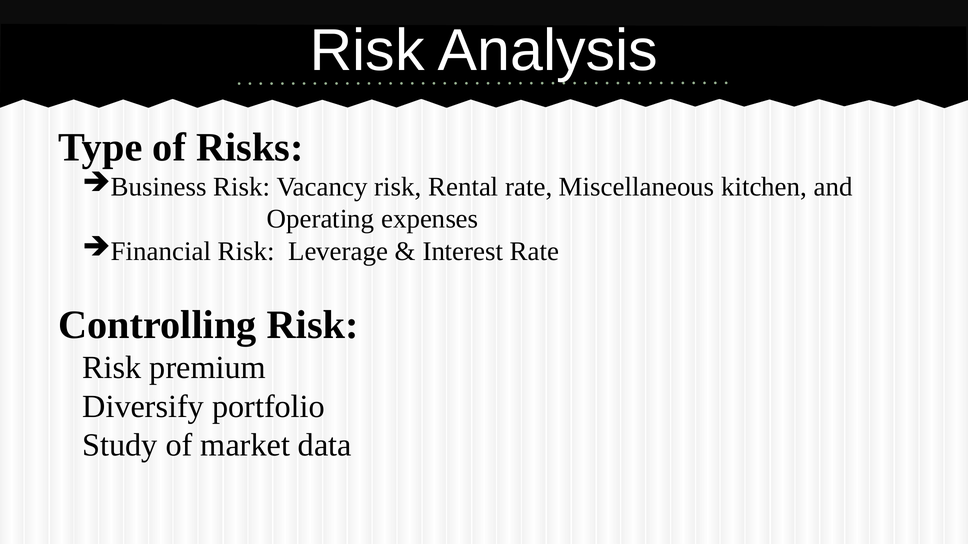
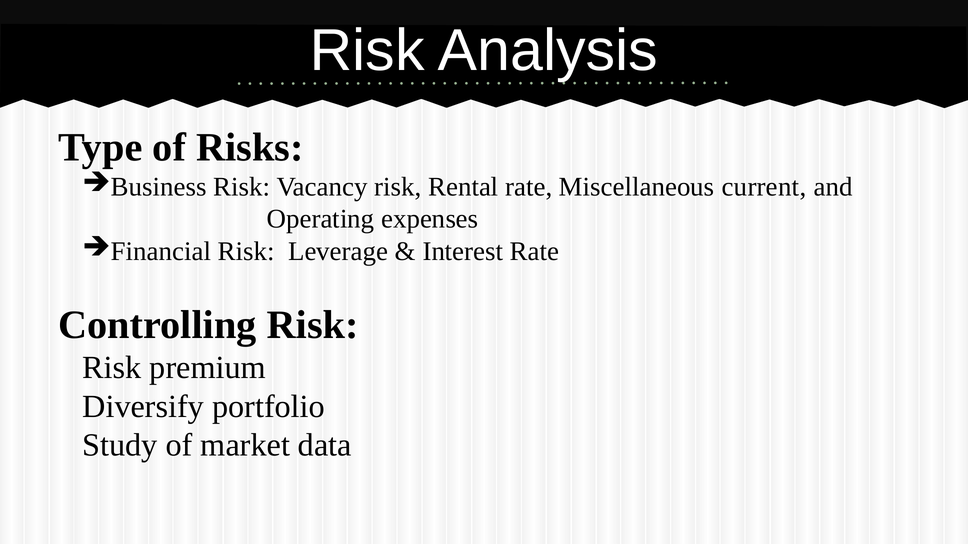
kitchen: kitchen -> current
